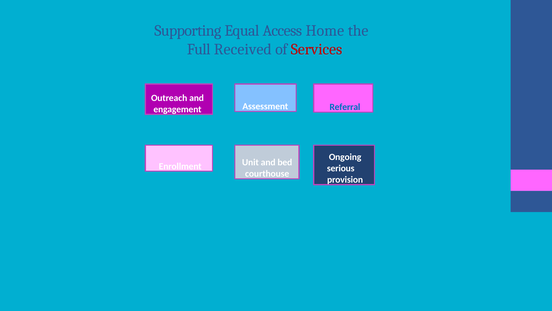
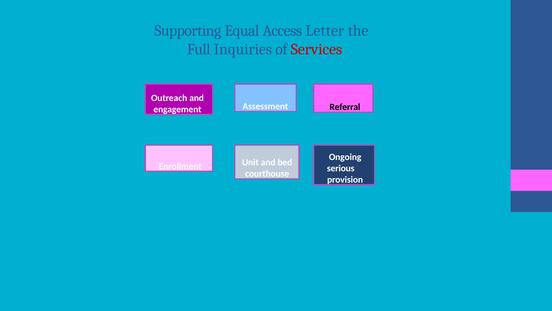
Home: Home -> Letter
Received: Received -> Inquiries
Referral colour: blue -> black
